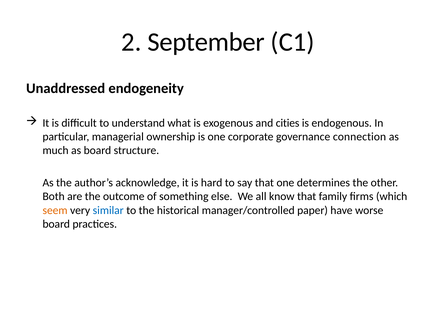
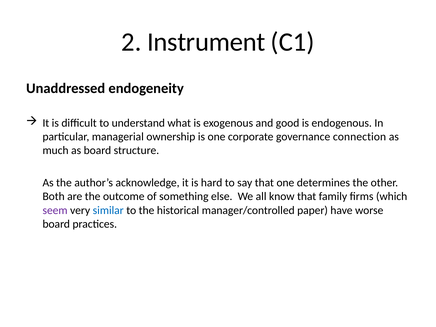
September: September -> Instrument
cities: cities -> good
seem colour: orange -> purple
